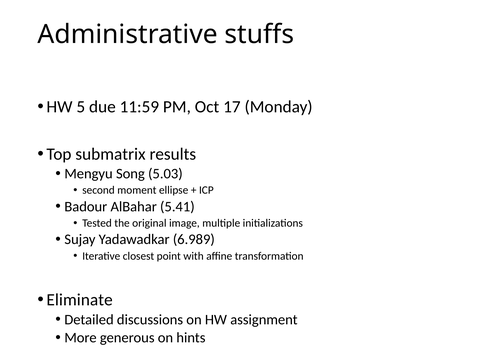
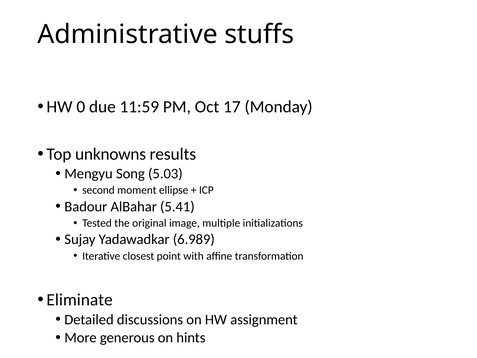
5: 5 -> 0
submatrix: submatrix -> unknowns
